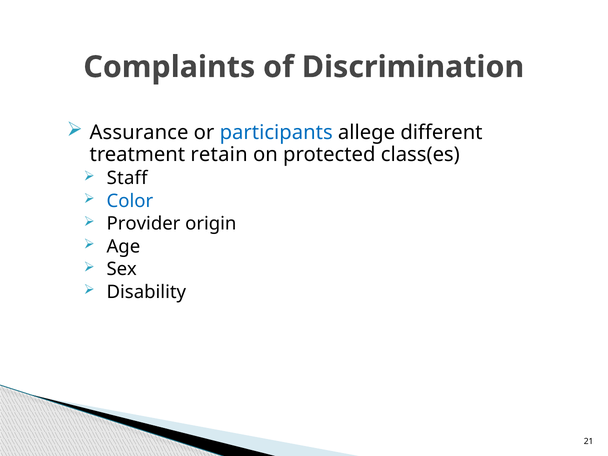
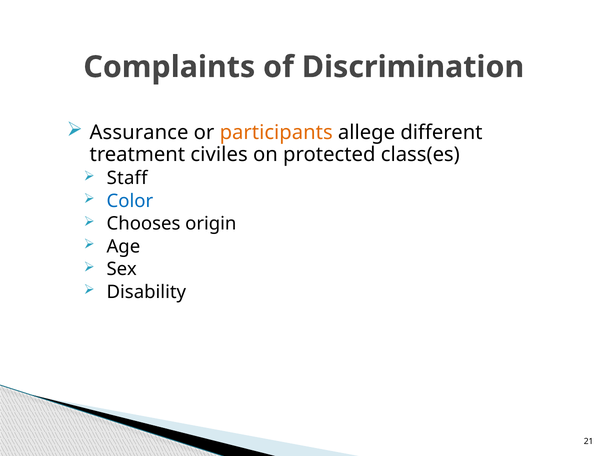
participants colour: blue -> orange
retain: retain -> civiles
Provider: Provider -> Chooses
